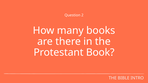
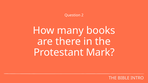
Book: Book -> Mark
